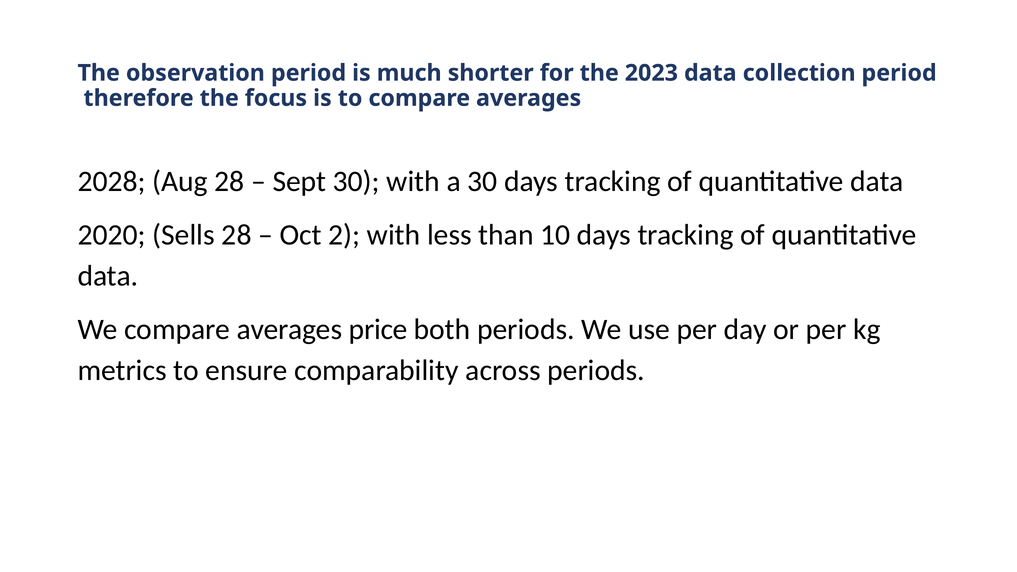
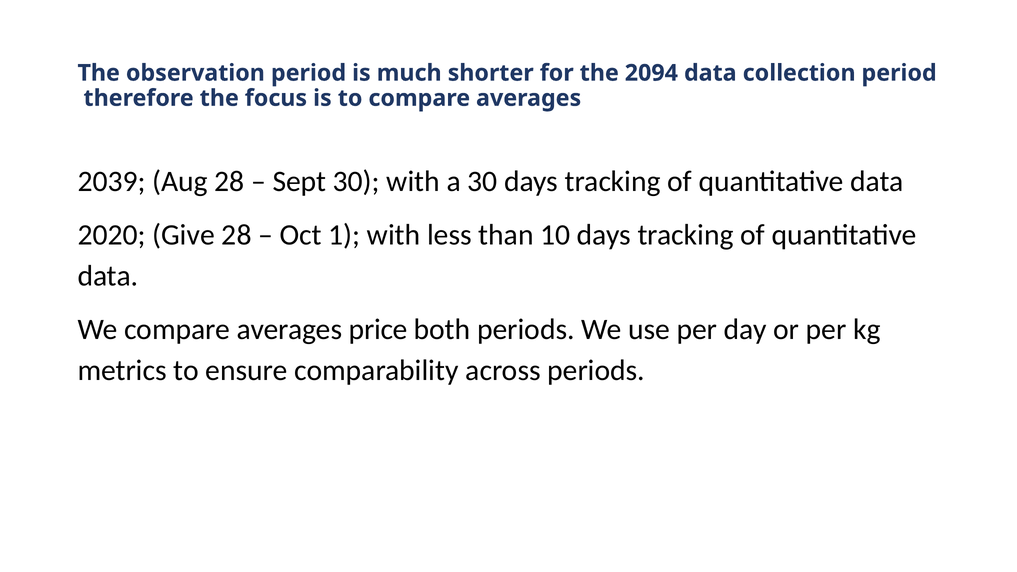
2023: 2023 -> 2094
2028: 2028 -> 2039
Sells: Sells -> Give
2: 2 -> 1
